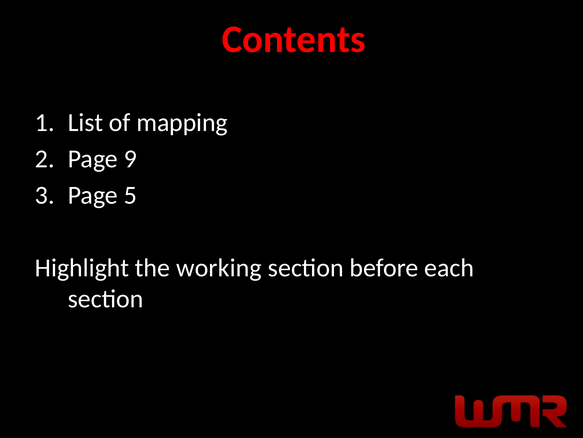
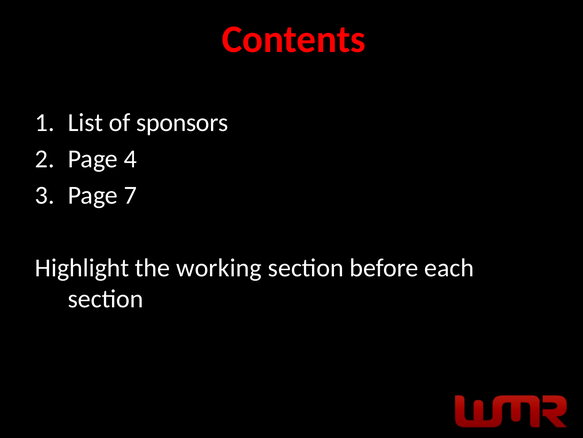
mapping: mapping -> sponsors
9: 9 -> 4
5: 5 -> 7
